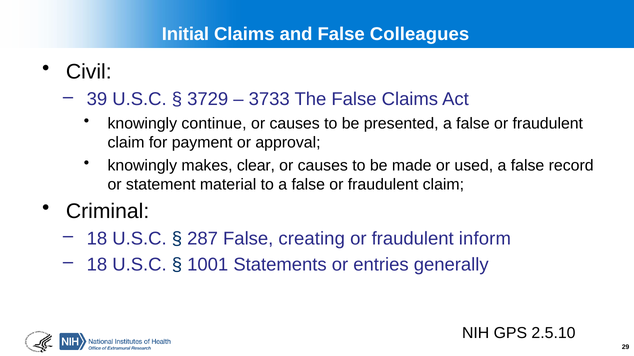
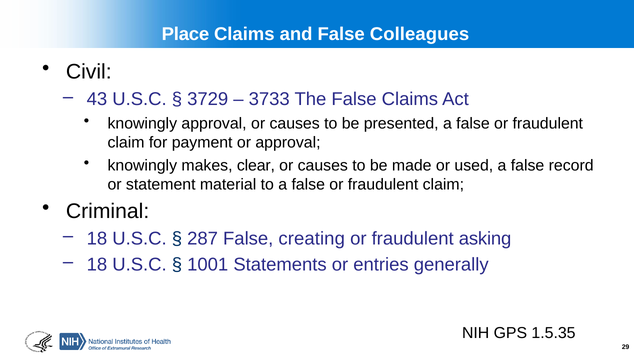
Initial: Initial -> Place
39: 39 -> 43
knowingly continue: continue -> approval
inform: inform -> asking
2.5.10: 2.5.10 -> 1.5.35
